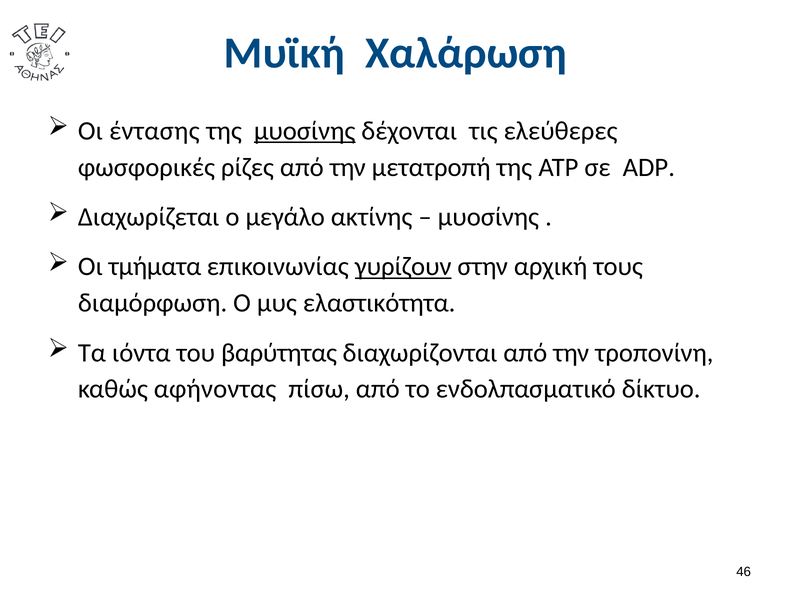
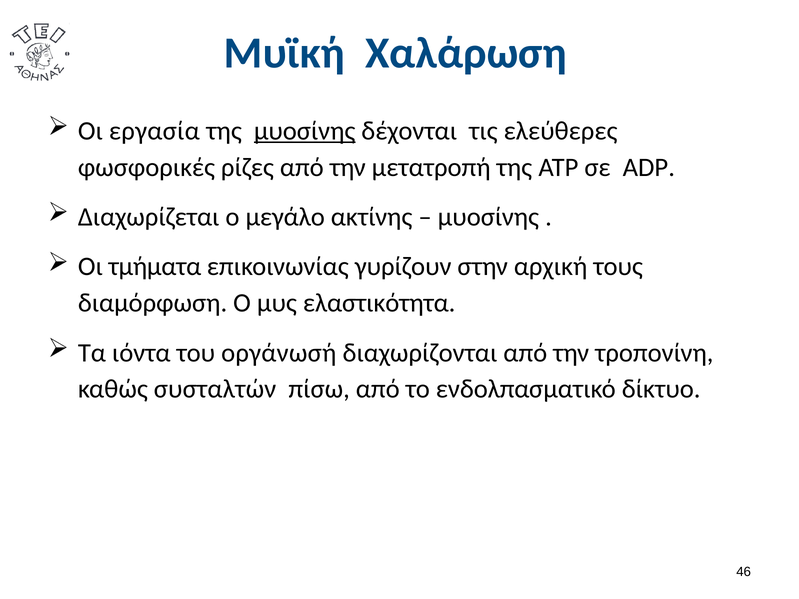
έντασης: έντασης -> εργασία
γυρίζουν underline: present -> none
βαρύτητας: βαρύτητας -> οργάνωσή
αφήνοντας: αφήνοντας -> συσταλτών
